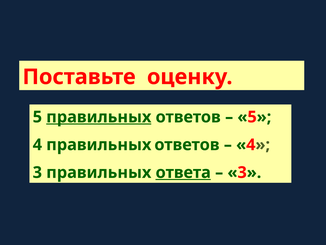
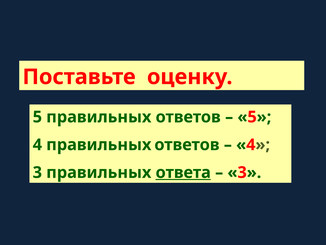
правильных at (99, 117) underline: present -> none
